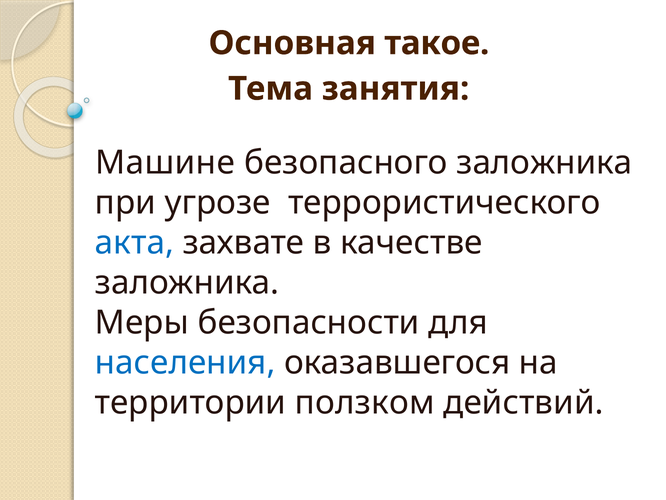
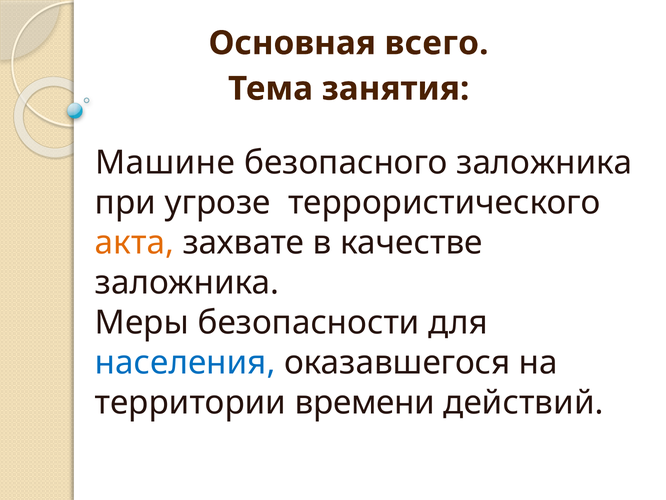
такое: такое -> всего
акта colour: blue -> orange
ползком: ползком -> времени
